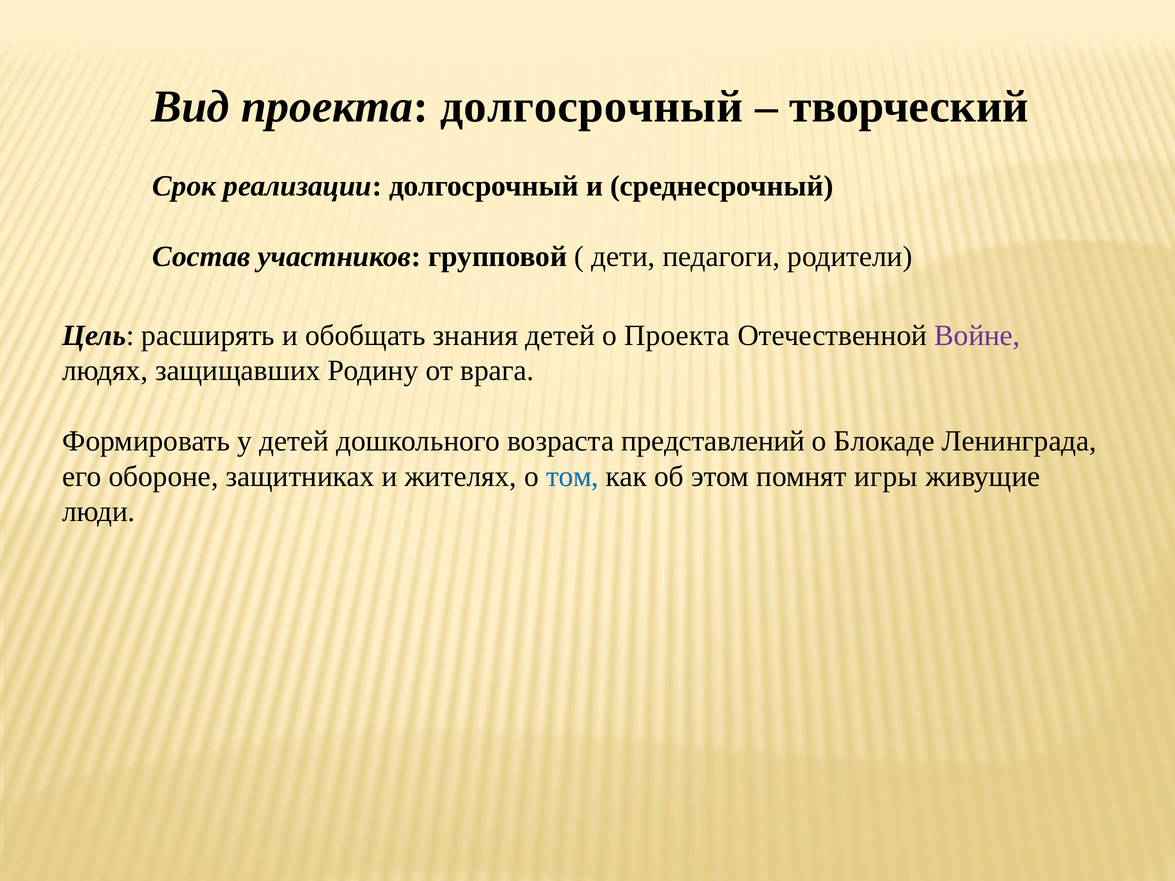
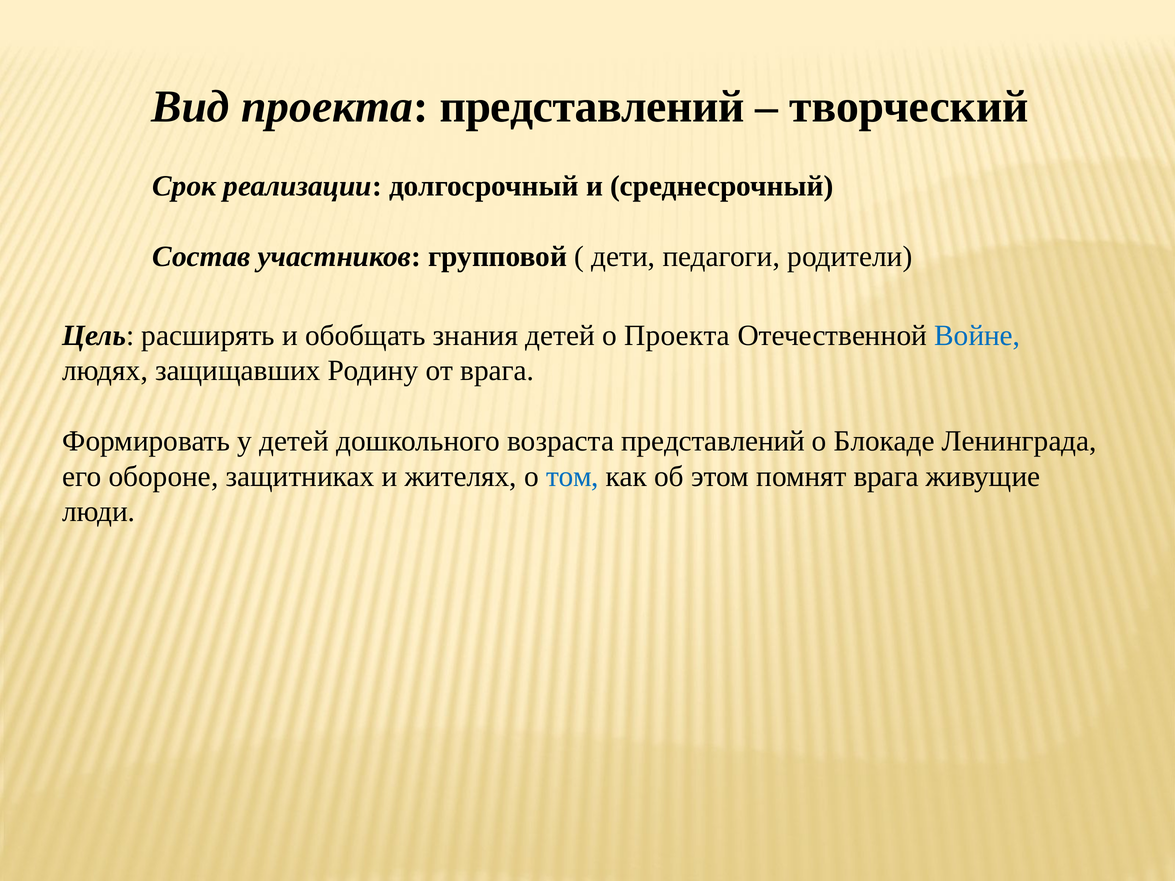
проекта долгосрочный: долгосрочный -> представлений
Войне colour: purple -> blue
помнят игры: игры -> врага
